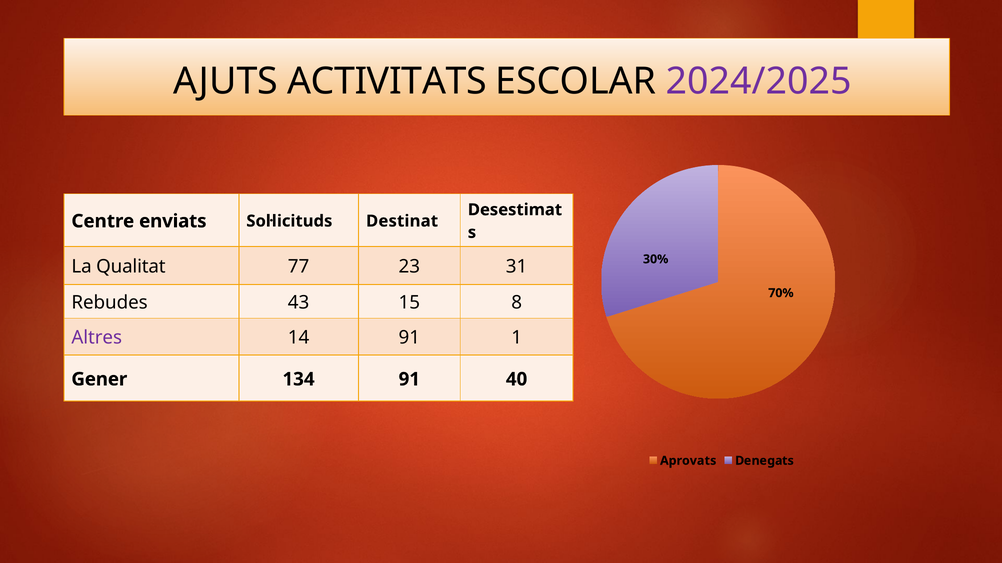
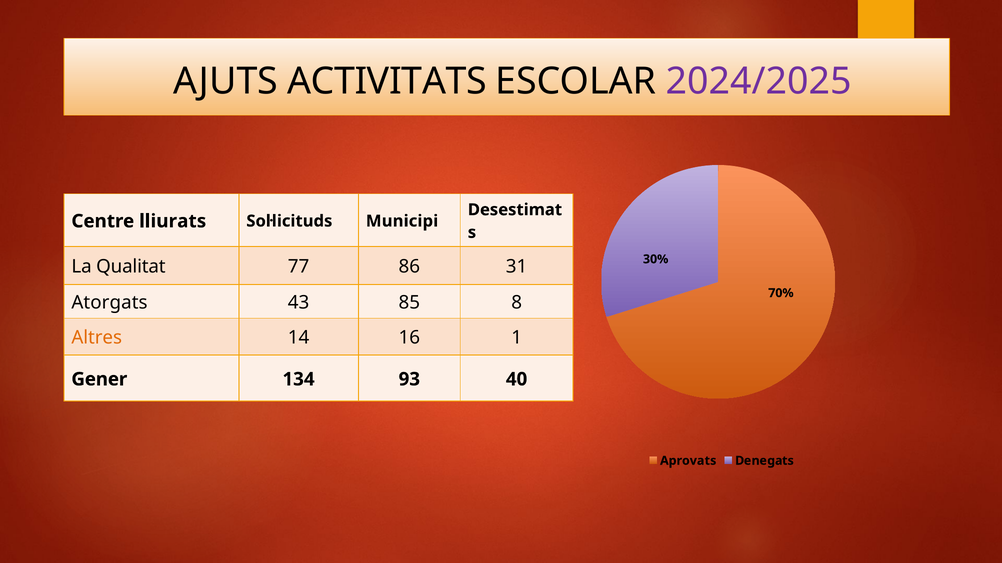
enviats: enviats -> lliurats
Destinat: Destinat -> Municipi
23: 23 -> 86
Rebudes: Rebudes -> Atorgats
15: 15 -> 85
Altres colour: purple -> orange
14 91: 91 -> 16
134 91: 91 -> 93
